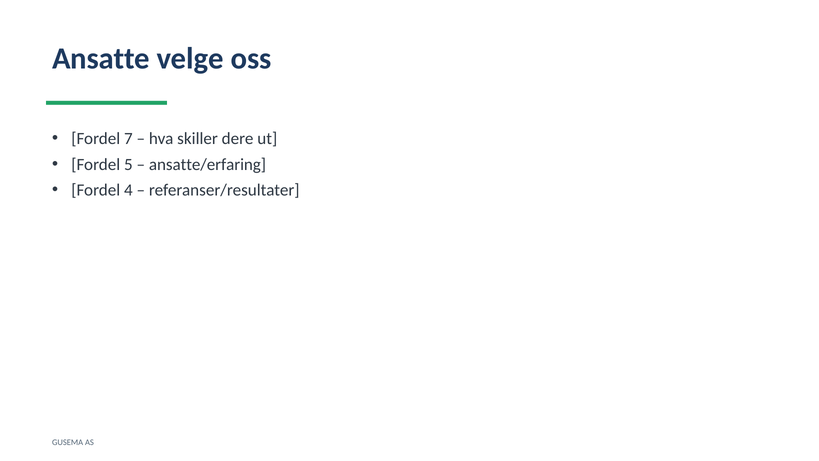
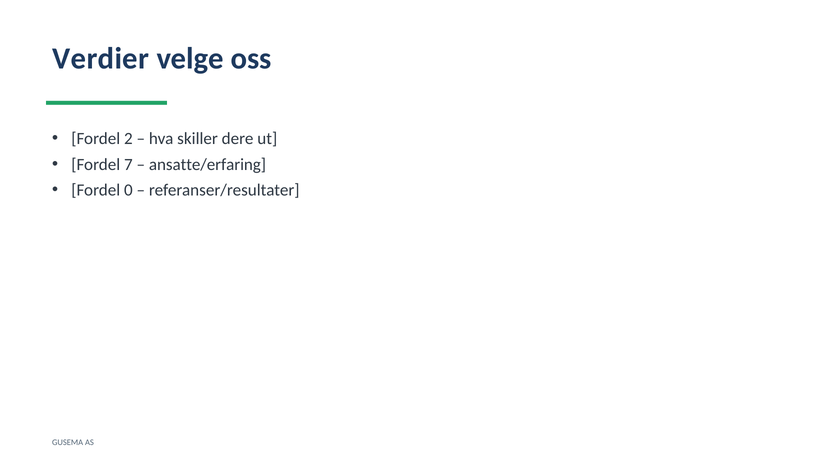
Ansatte: Ansatte -> Verdier
7: 7 -> 2
5: 5 -> 7
4: 4 -> 0
